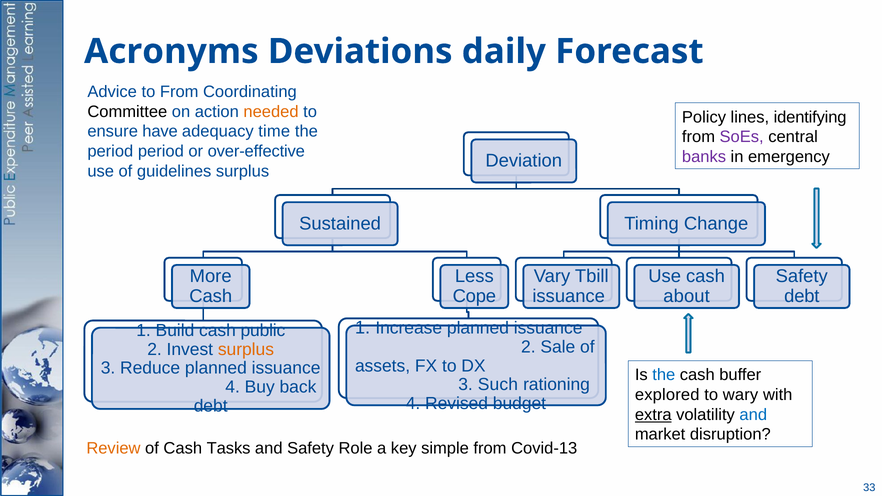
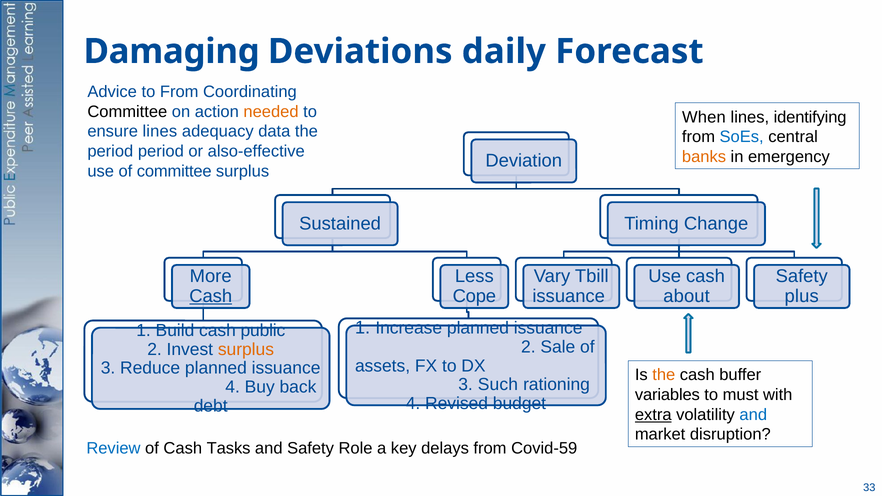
Acronyms: Acronyms -> Damaging
Policy: Policy -> When
ensure have: have -> lines
time: time -> data
SoEs colour: purple -> blue
over-effective: over-effective -> also-effective
banks colour: purple -> orange
of guidelines: guidelines -> committee
Cash at (211, 296) underline: none -> present
debt at (802, 296): debt -> plus
the at (664, 375) colour: blue -> orange
explored: explored -> variables
wary: wary -> must
Review colour: orange -> blue
simple: simple -> delays
Covid-13: Covid-13 -> Covid-59
